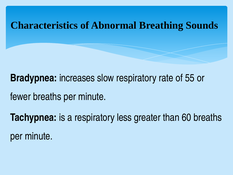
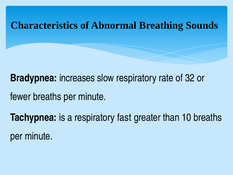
55: 55 -> 32
less: less -> fast
60: 60 -> 10
